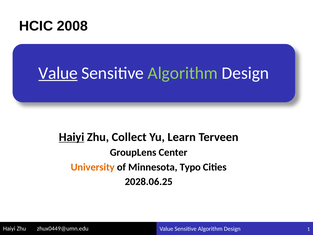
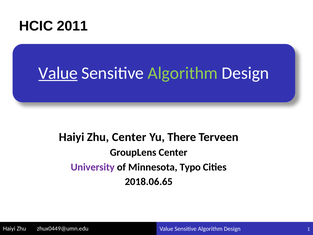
2008: 2008 -> 2011
Haiyi at (72, 137) underline: present -> none
Zhu Collect: Collect -> Center
Learn: Learn -> There
University colour: orange -> purple
2028.06.25: 2028.06.25 -> 2018.06.65
